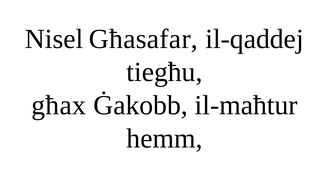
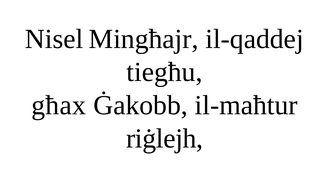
Għasafar: Għasafar -> Mingħajr
hemm: hemm -> riġlejh
